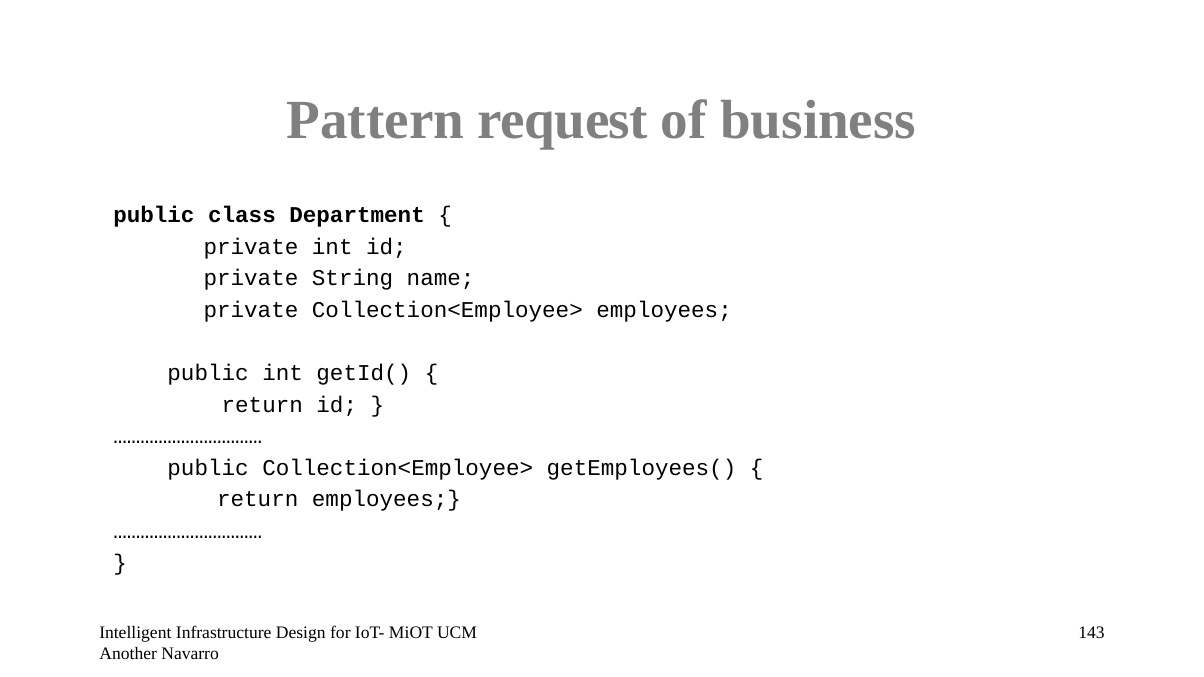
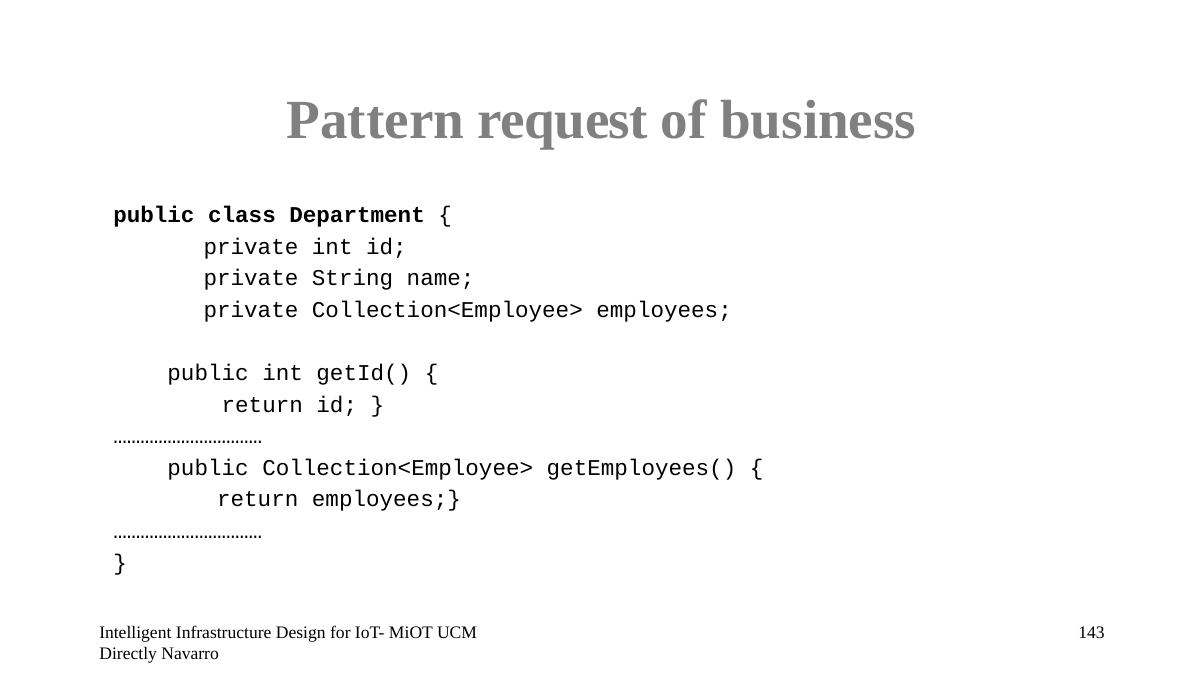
Another: Another -> Directly
